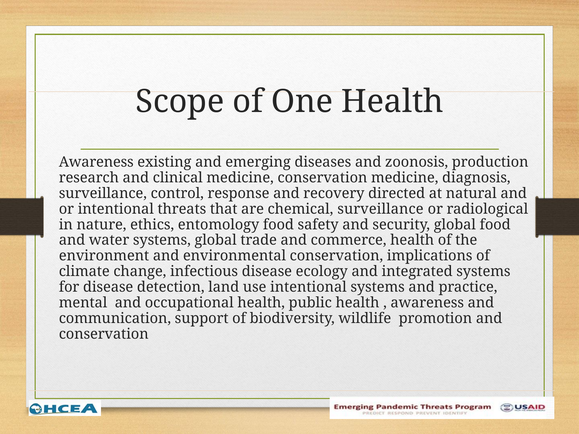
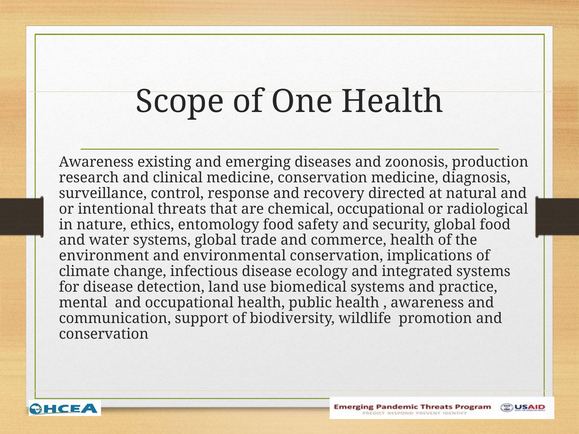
chemical surveillance: surveillance -> occupational
use intentional: intentional -> biomedical
